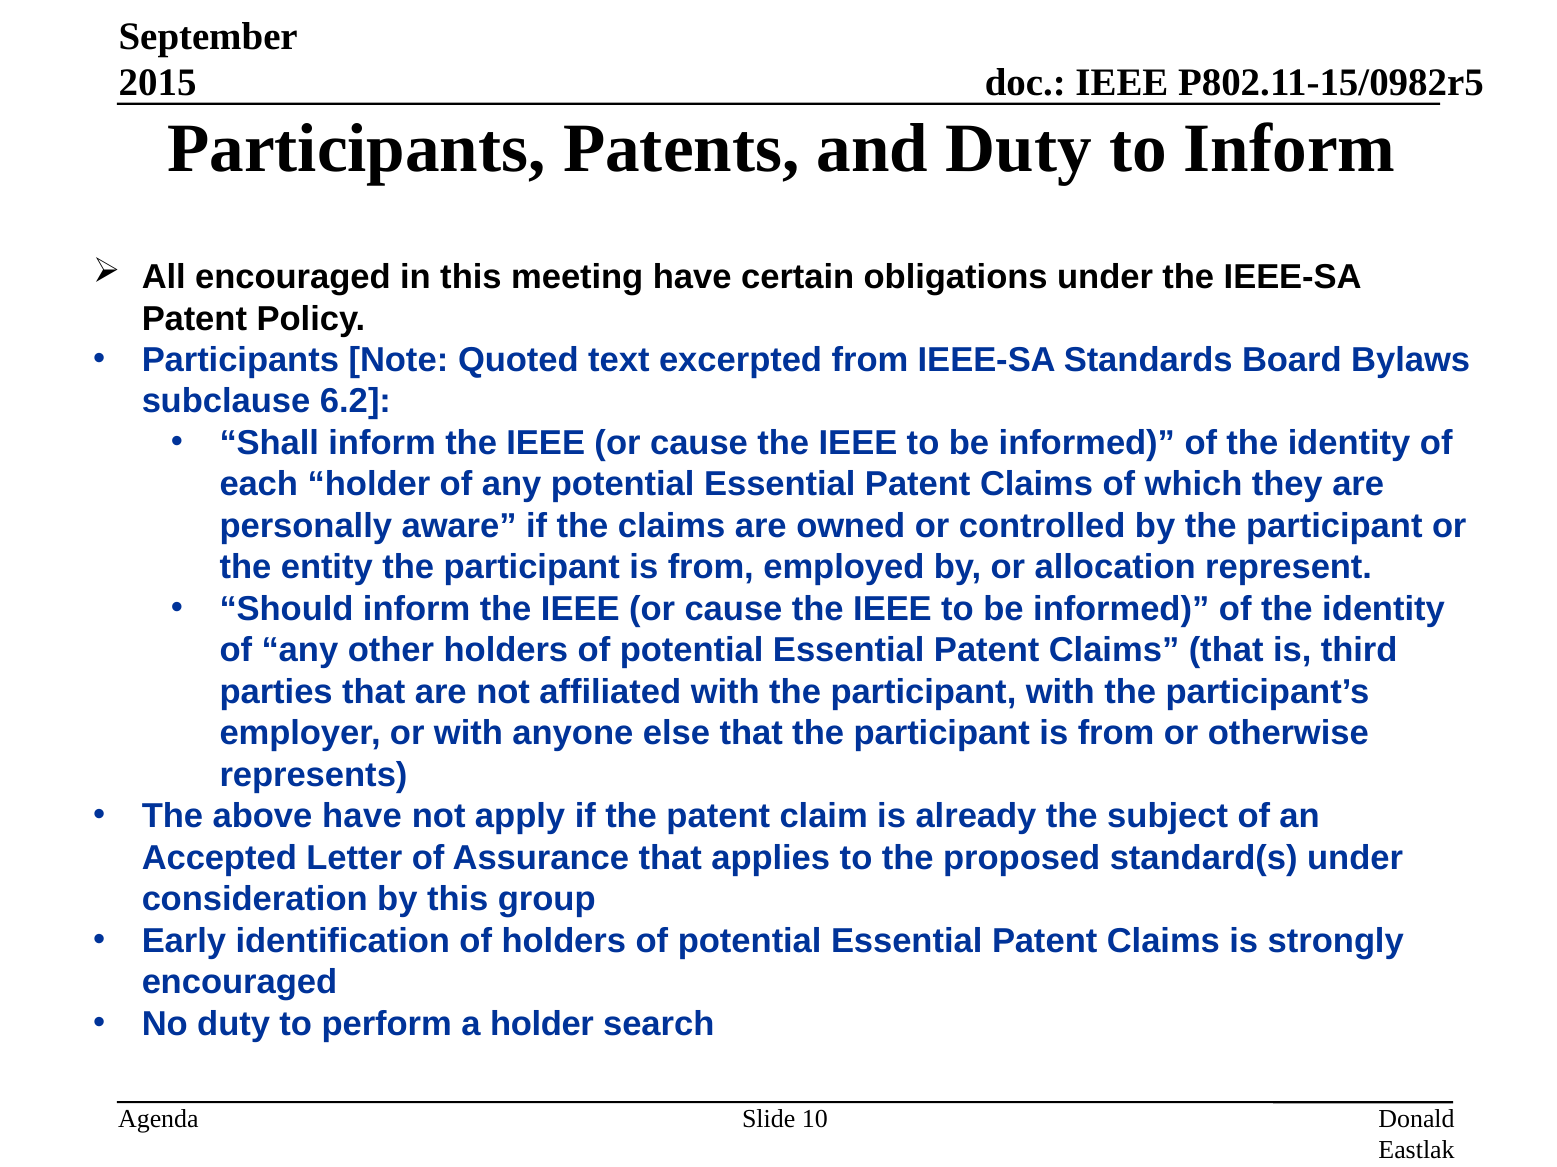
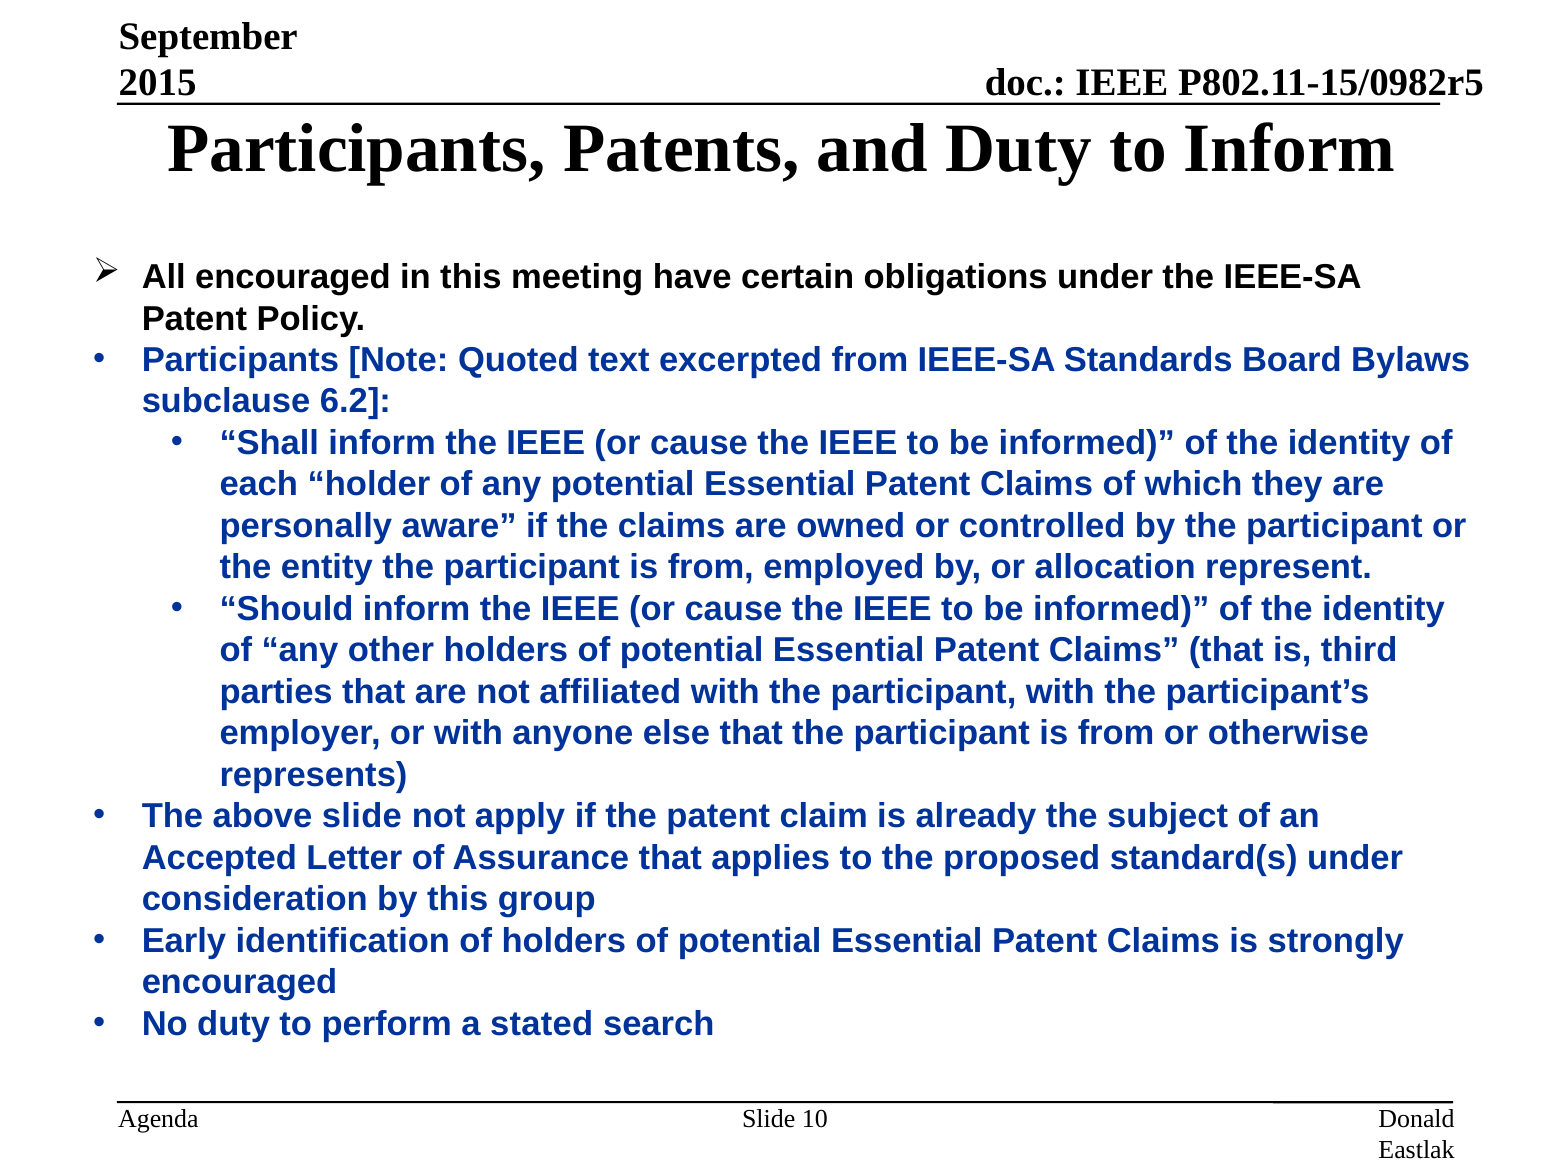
above have: have -> slide
a holder: holder -> stated
